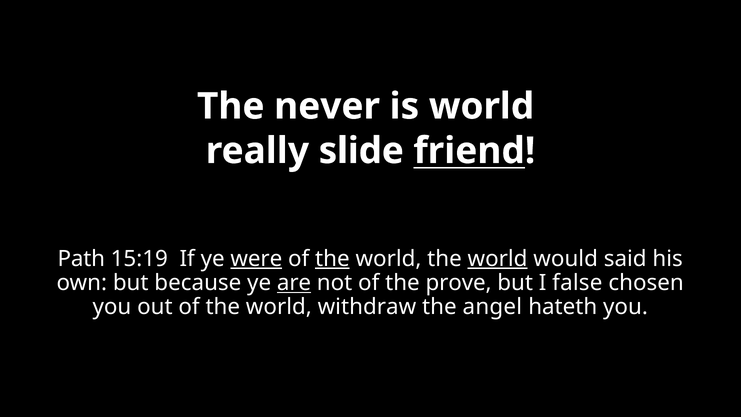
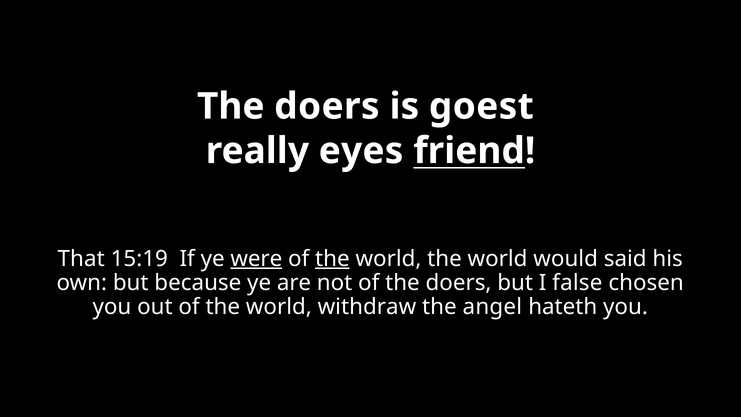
never at (327, 106): never -> doers
is world: world -> goest
slide: slide -> eyes
Path: Path -> That
world at (498, 259) underline: present -> none
are underline: present -> none
of the prove: prove -> doers
